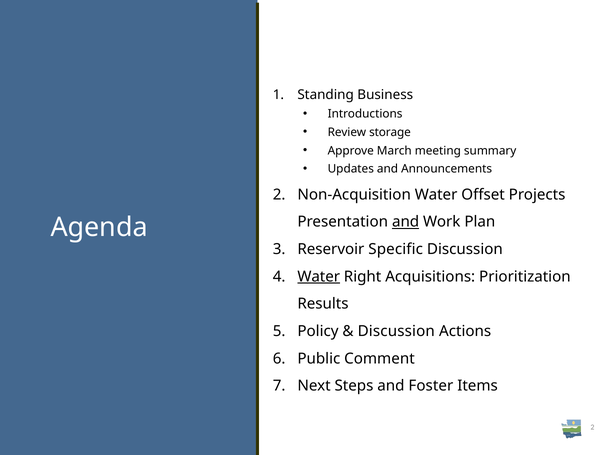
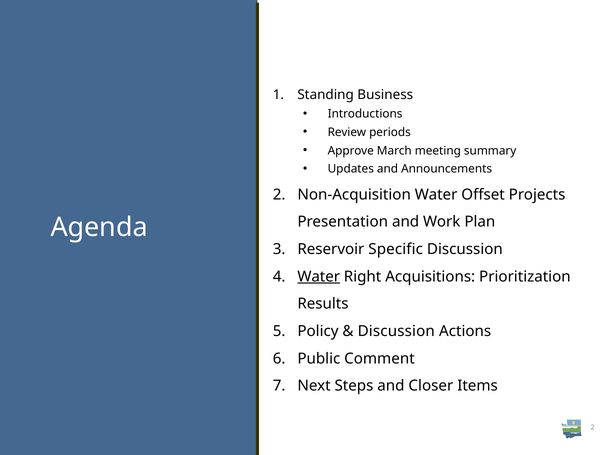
storage: storage -> periods
and at (406, 222) underline: present -> none
Foster: Foster -> Closer
